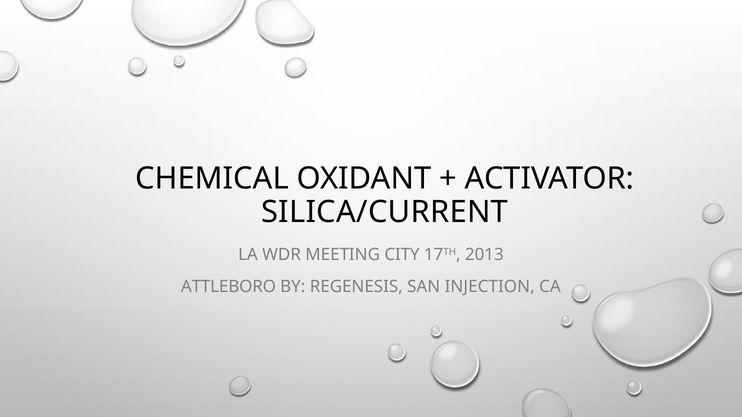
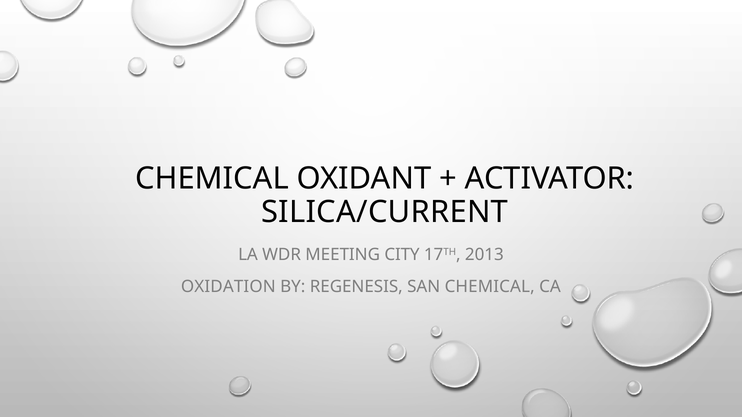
ATTLEBORO: ATTLEBORO -> OXIDATION
SAN INJECTION: INJECTION -> CHEMICAL
